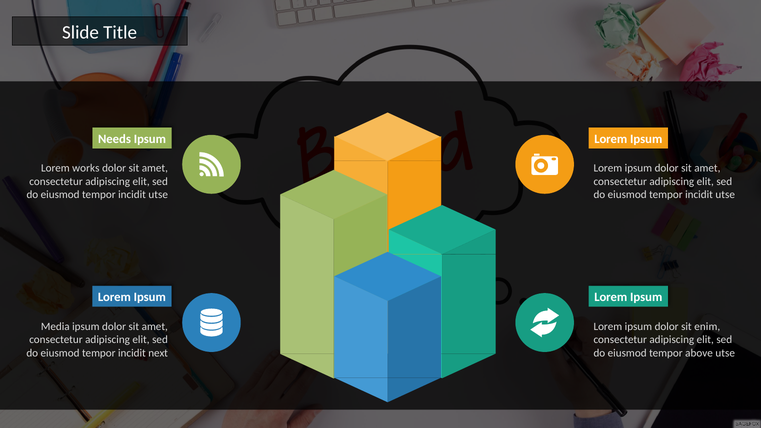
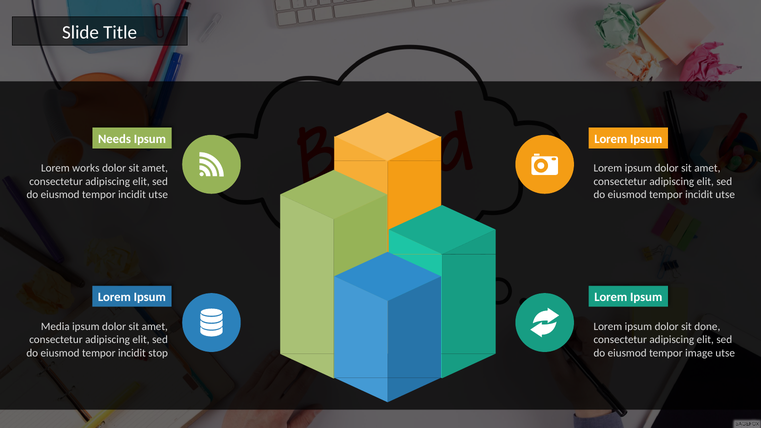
enim: enim -> done
next: next -> stop
above: above -> image
